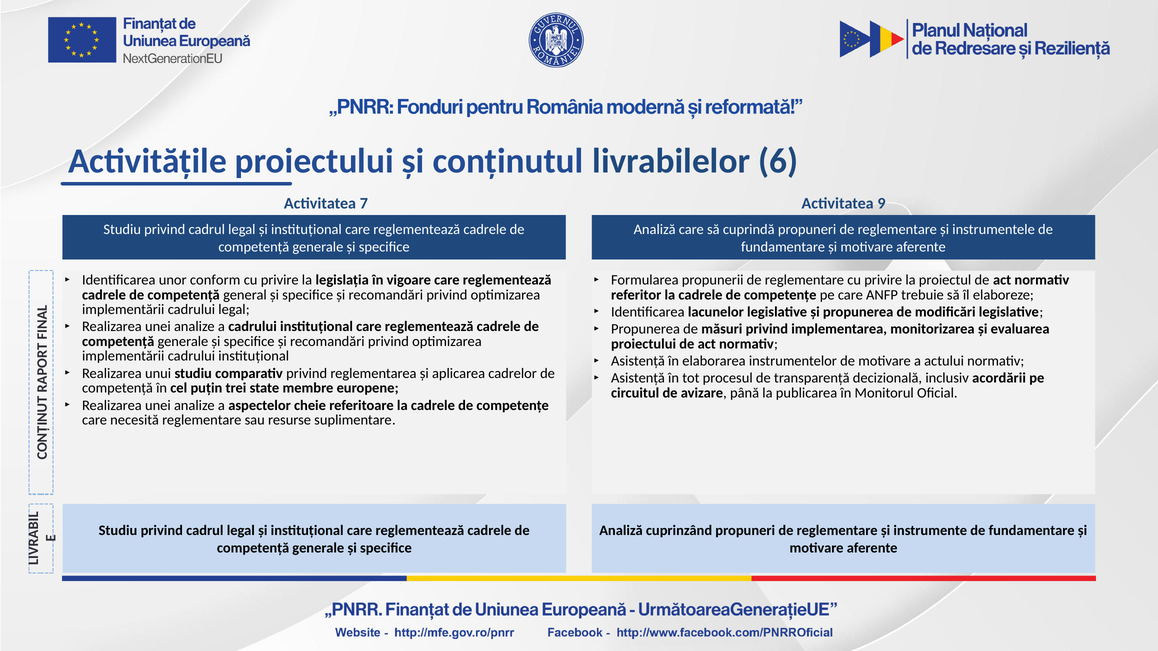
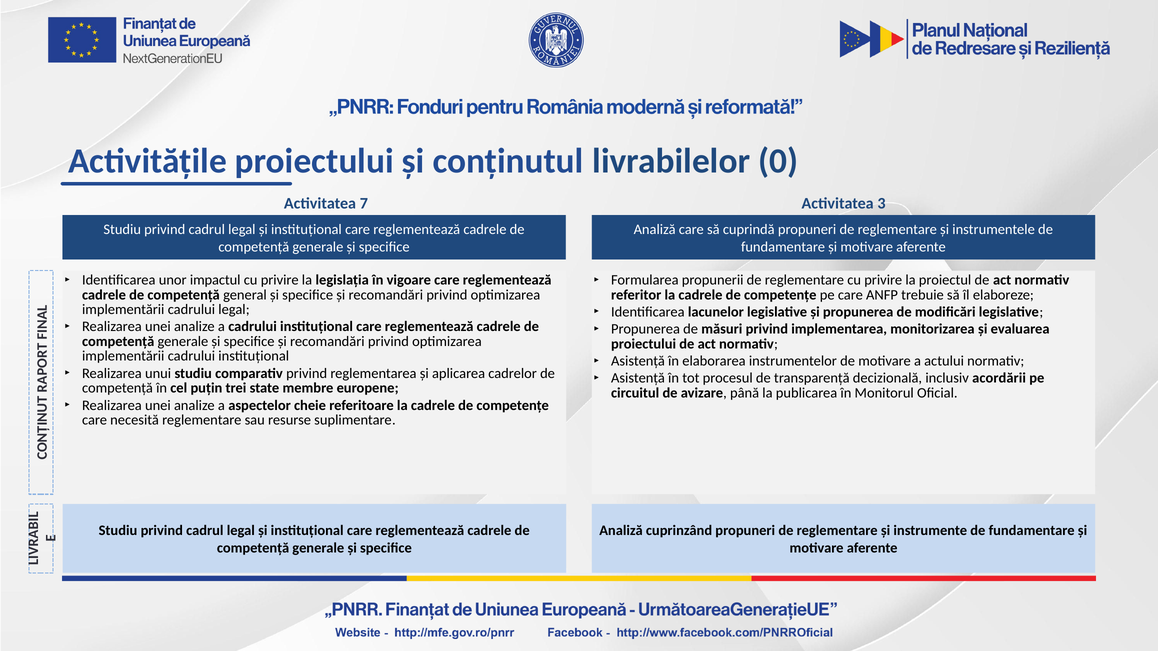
6: 6 -> 0
9: 9 -> 3
conform: conform -> impactul
